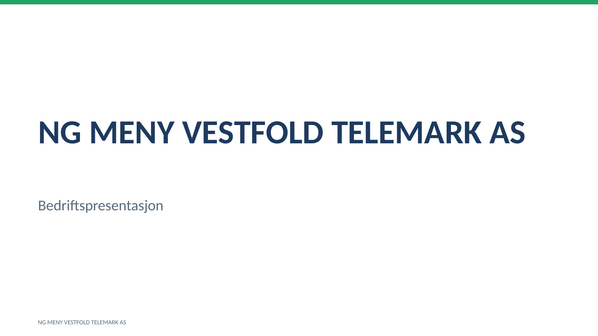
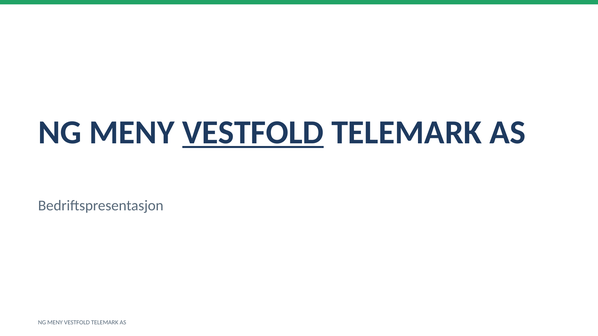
VESTFOLD at (253, 133) underline: none -> present
